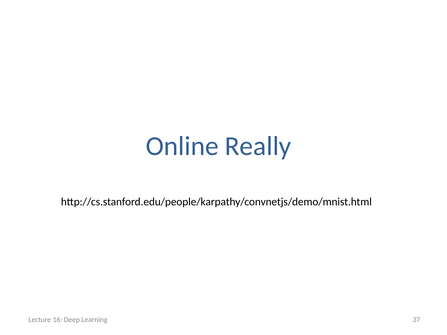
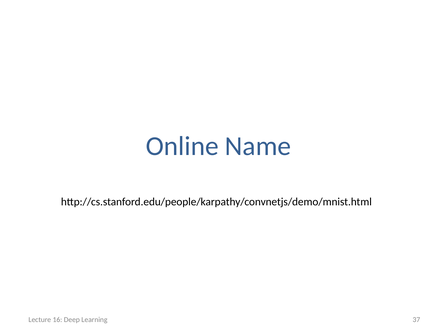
Really: Really -> Name
